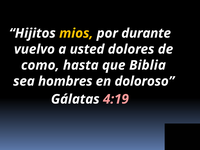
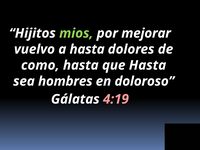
mios colour: yellow -> light green
durante: durante -> mejorar
a usted: usted -> hasta
que Biblia: Biblia -> Hasta
